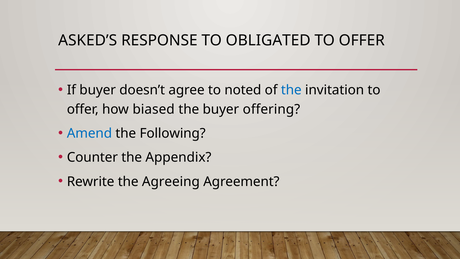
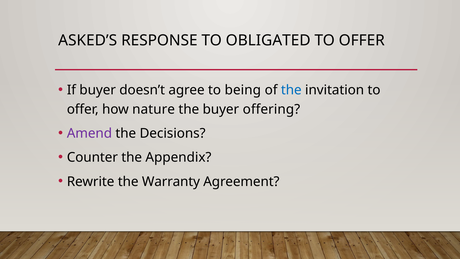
noted: noted -> being
biased: biased -> nature
Amend colour: blue -> purple
Following: Following -> Decisions
Agreeing: Agreeing -> Warranty
